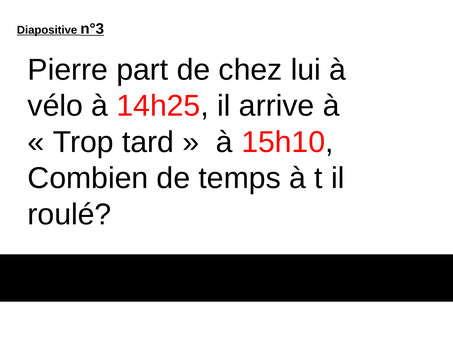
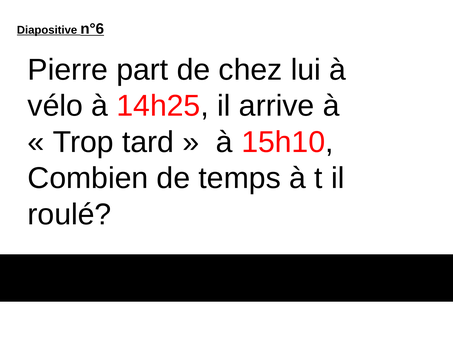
n°3: n°3 -> n°6
